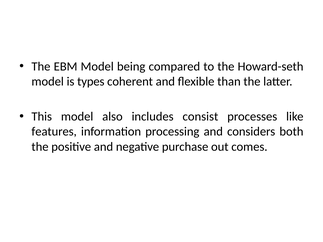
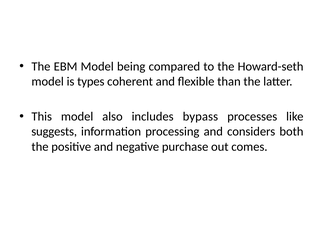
consist: consist -> bypass
features: features -> suggests
